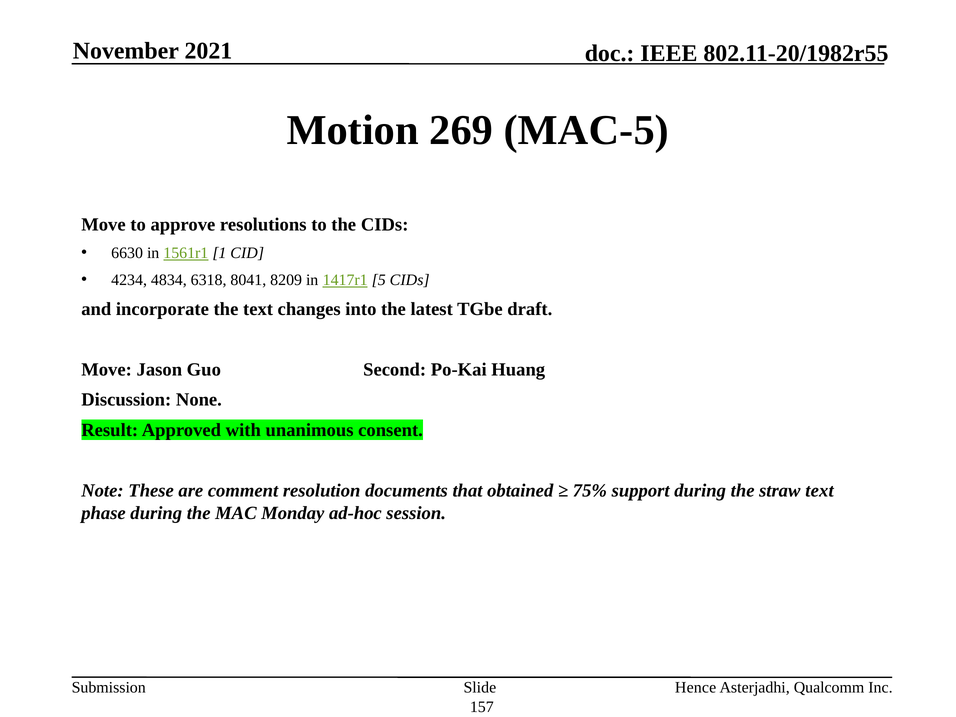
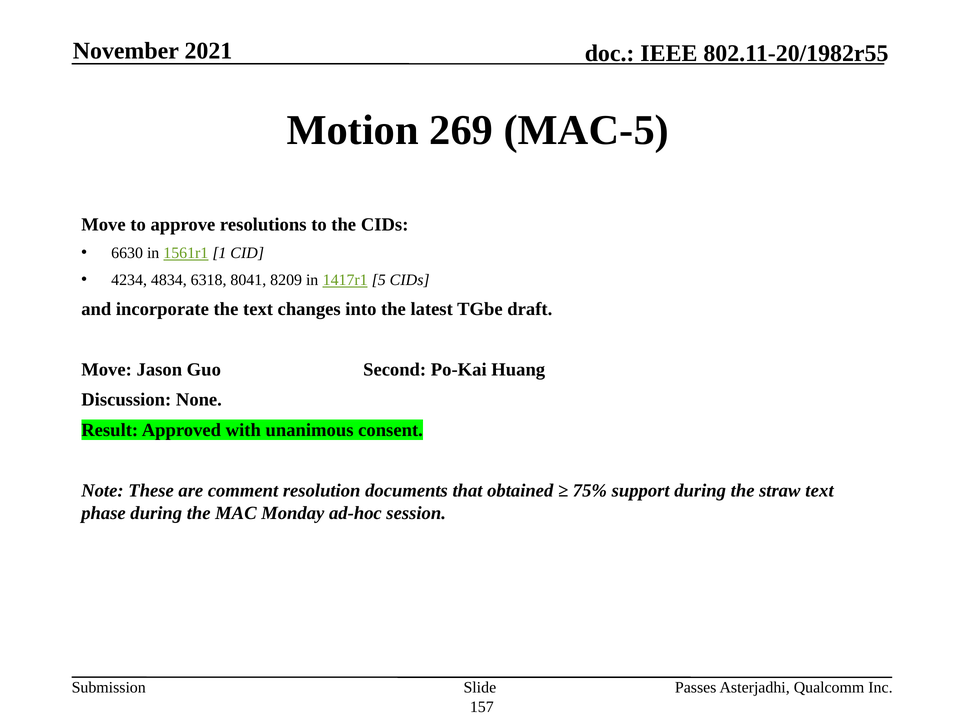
Hence: Hence -> Passes
